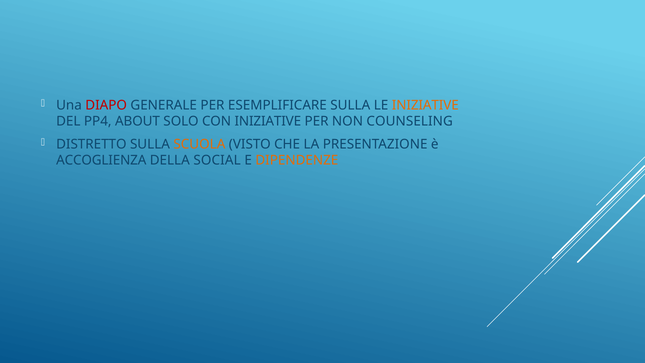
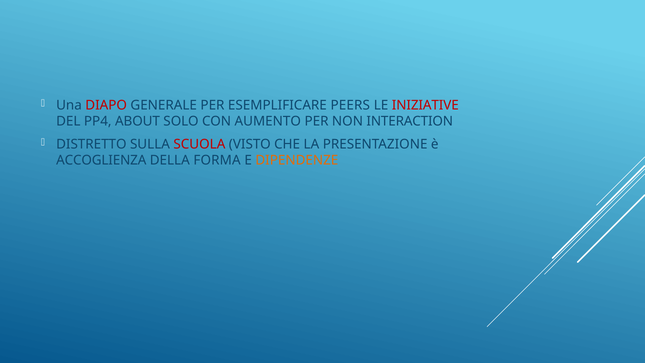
ESEMPLIFICARE SULLA: SULLA -> PEERS
INIZIATIVE at (425, 105) colour: orange -> red
CON INIZIATIVE: INIZIATIVE -> AUMENTO
COUNSELING: COUNSELING -> INTERACTION
SCUOLA colour: orange -> red
SOCIAL: SOCIAL -> FORMA
